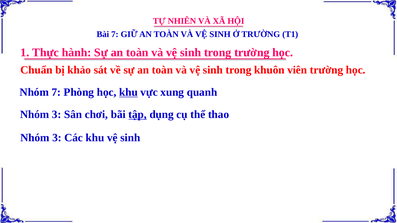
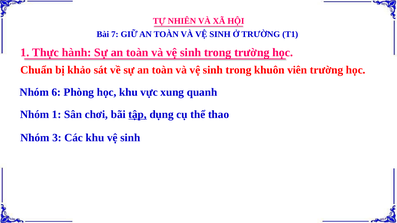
Nhóm 7: 7 -> 6
khu at (128, 92) underline: present -> none
3 at (57, 114): 3 -> 1
